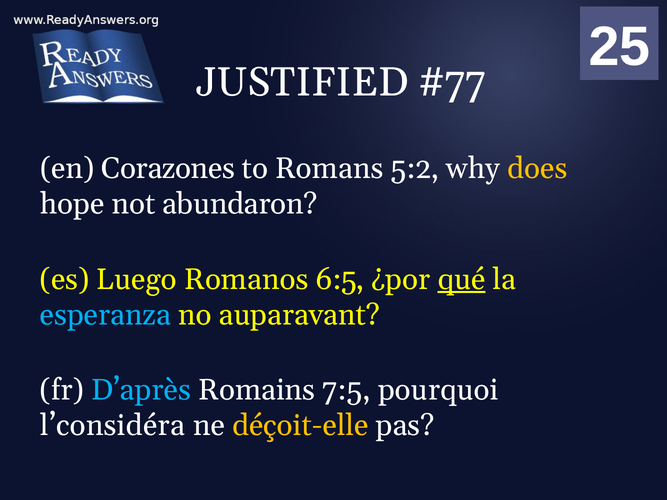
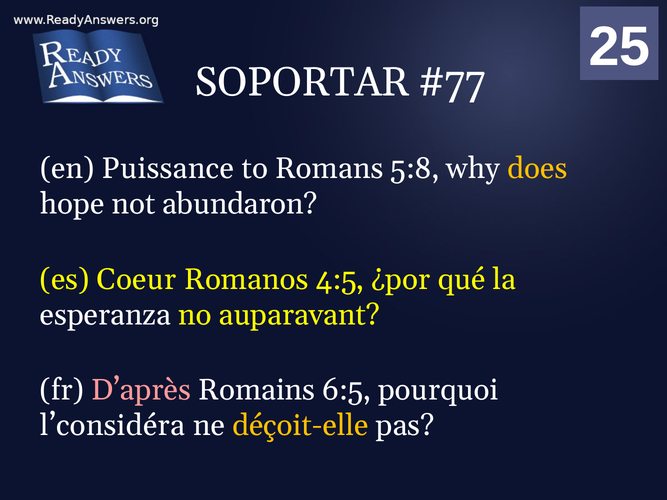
JUSTIFIED: JUSTIFIED -> SOPORTAR
Corazones: Corazones -> Puissance
5:2: 5:2 -> 5:8
Luego: Luego -> Coeur
6:5: 6:5 -> 4:5
qué underline: present -> none
esperanza colour: light blue -> white
D’après colour: light blue -> pink
7:5: 7:5 -> 6:5
